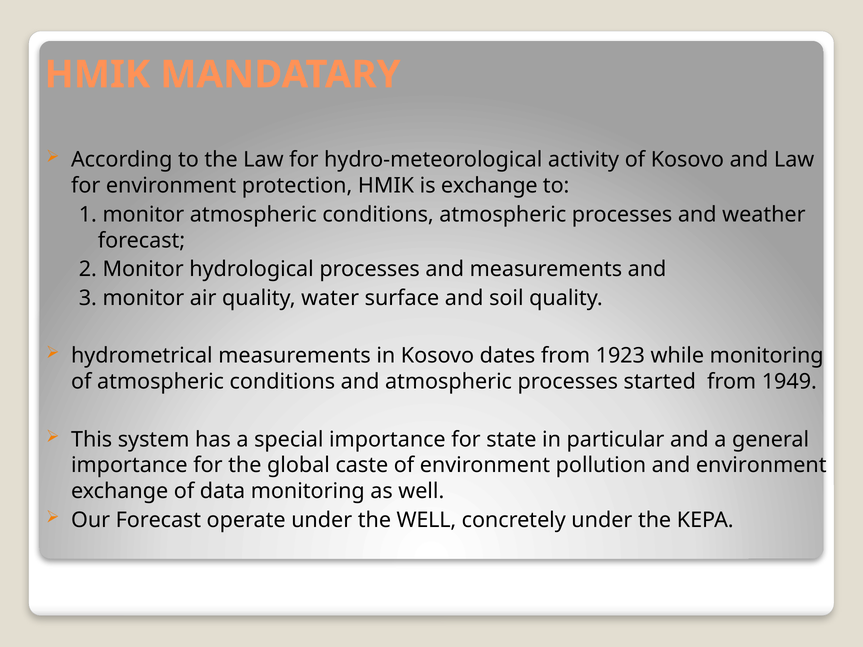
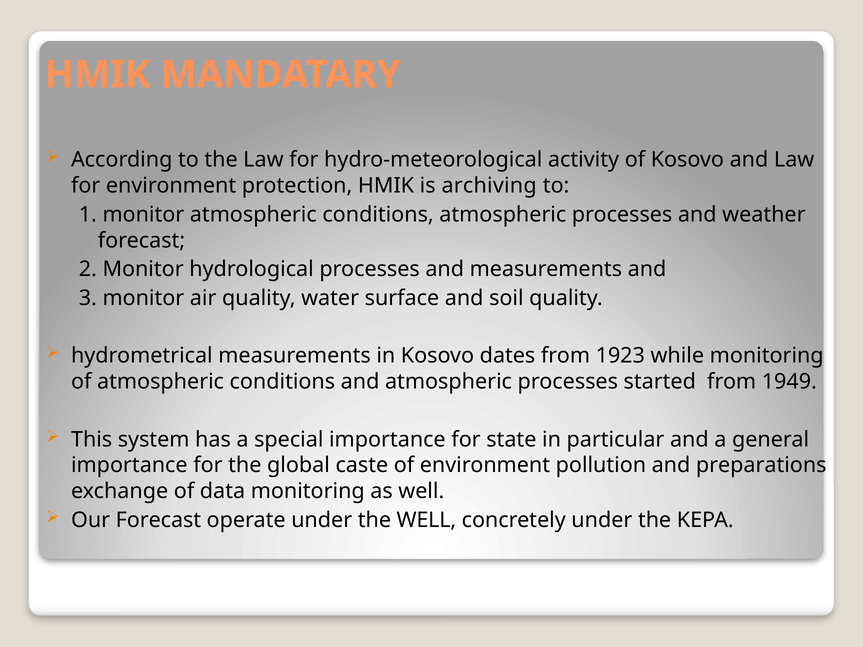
is exchange: exchange -> archiving
and environment: environment -> preparations
